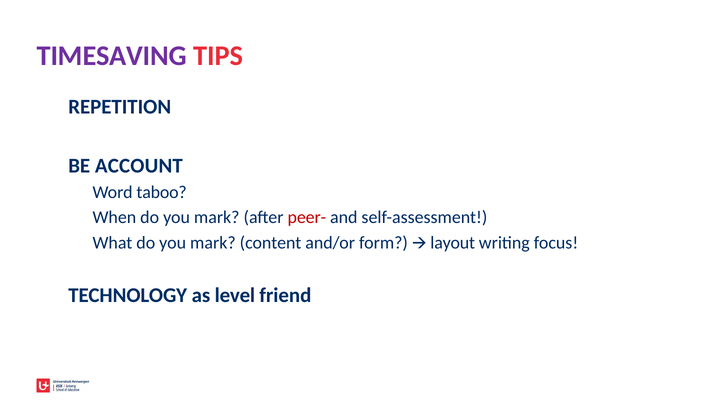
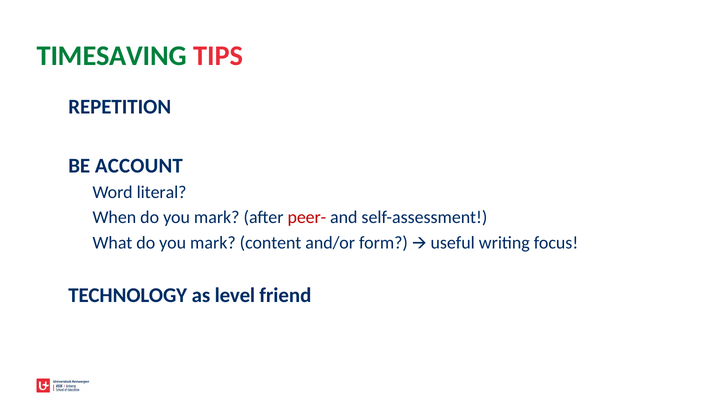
TIMESAVING colour: purple -> green
taboo: taboo -> literal
layout: layout -> useful
